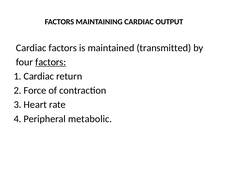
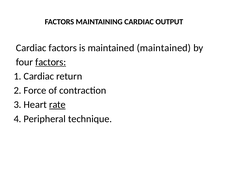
maintained transmitted: transmitted -> maintained
rate underline: none -> present
metabolic: metabolic -> technique
